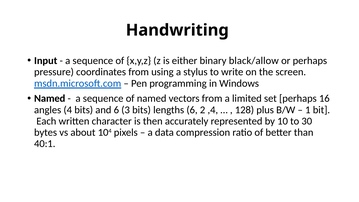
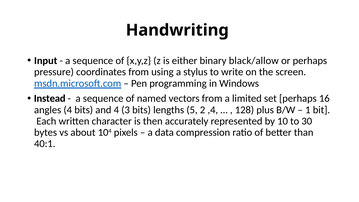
Named at (50, 99): Named -> Instead
and 6: 6 -> 4
lengths 6: 6 -> 5
